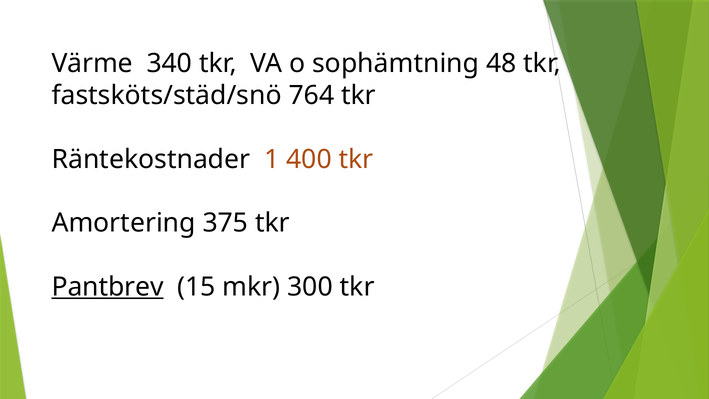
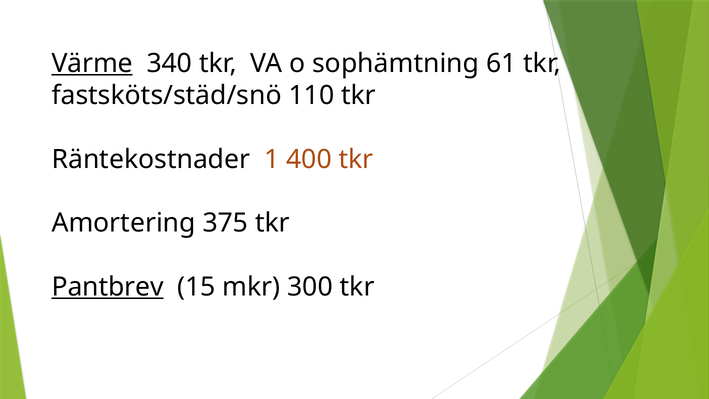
Värme underline: none -> present
48: 48 -> 61
764: 764 -> 110
